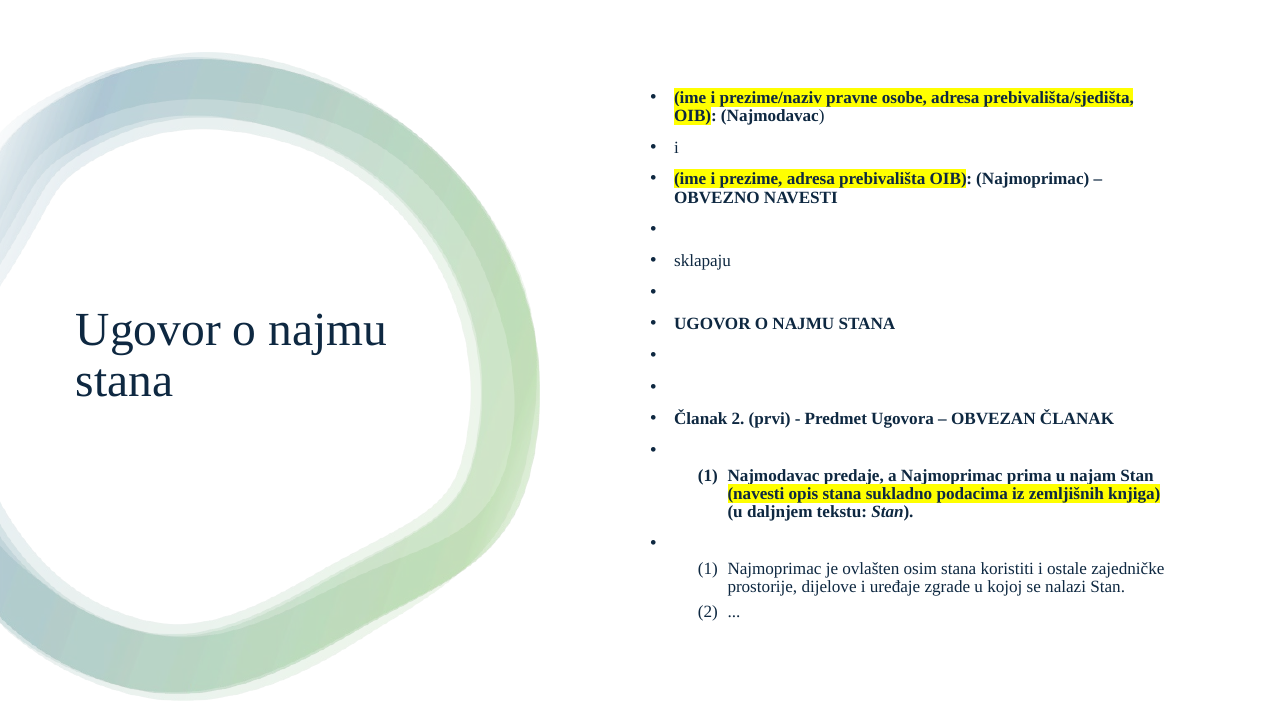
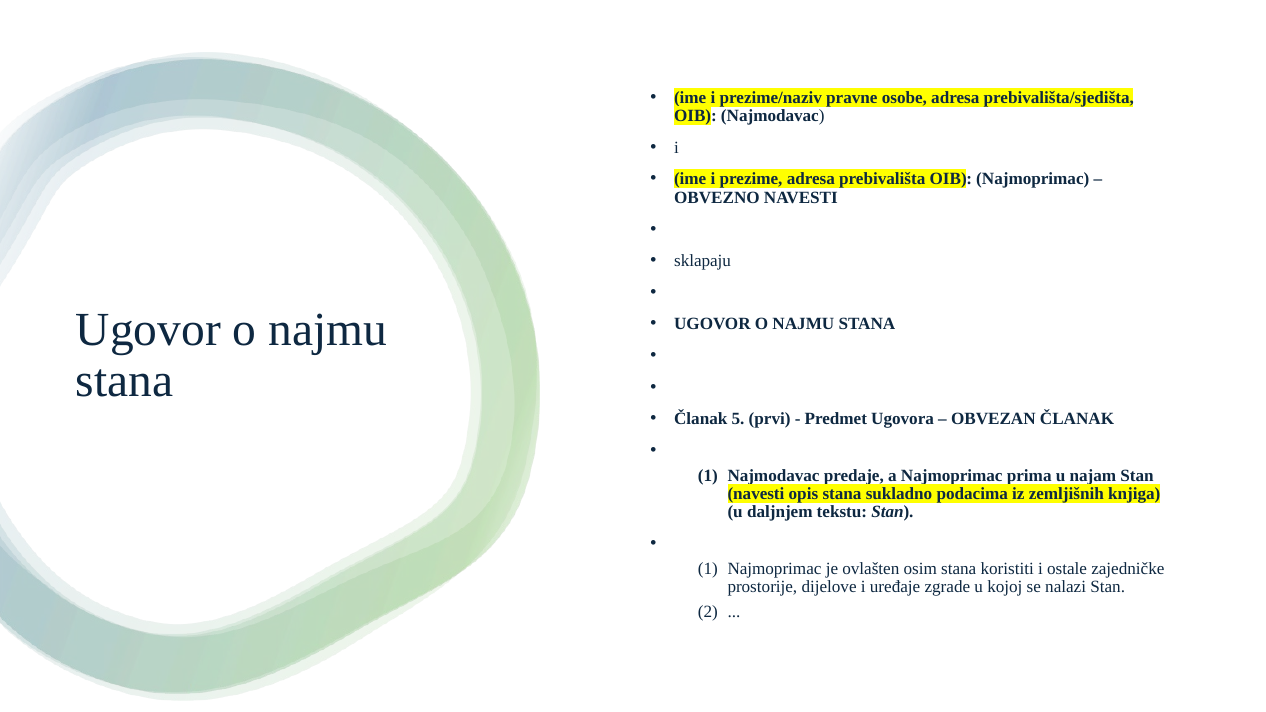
Članak 2: 2 -> 5
